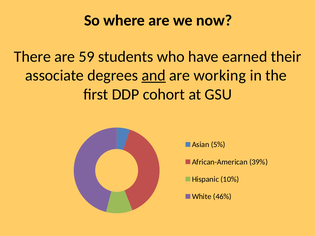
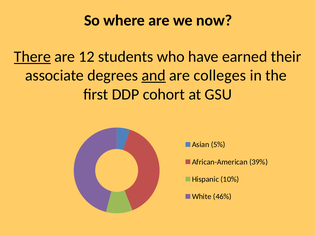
There underline: none -> present
59: 59 -> 12
working: working -> colleges
